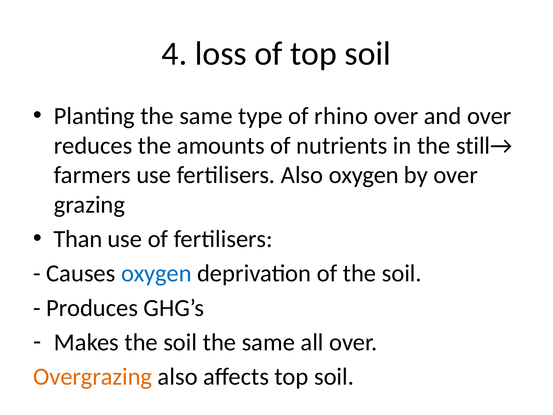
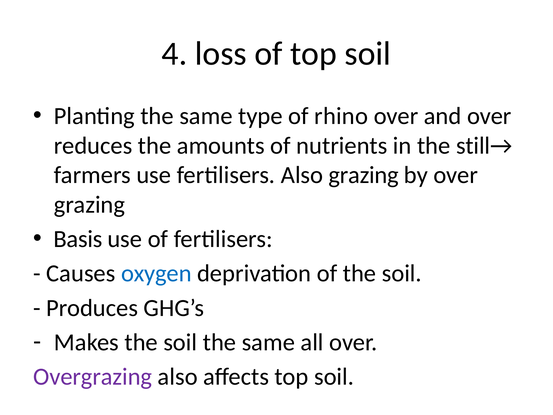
Also oxygen: oxygen -> grazing
Than: Than -> Basis
Overgrazing colour: orange -> purple
